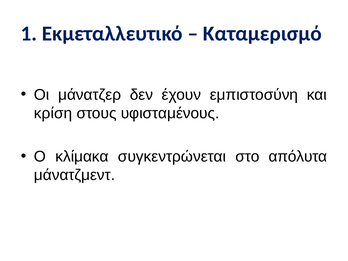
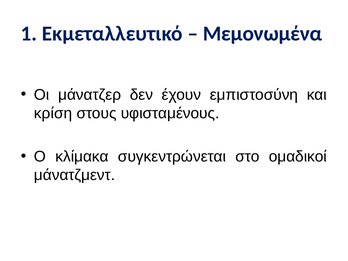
Καταμερισμό: Καταμερισμό -> Μεμονωμένα
απόλυτα: απόλυτα -> ομαδικοί
